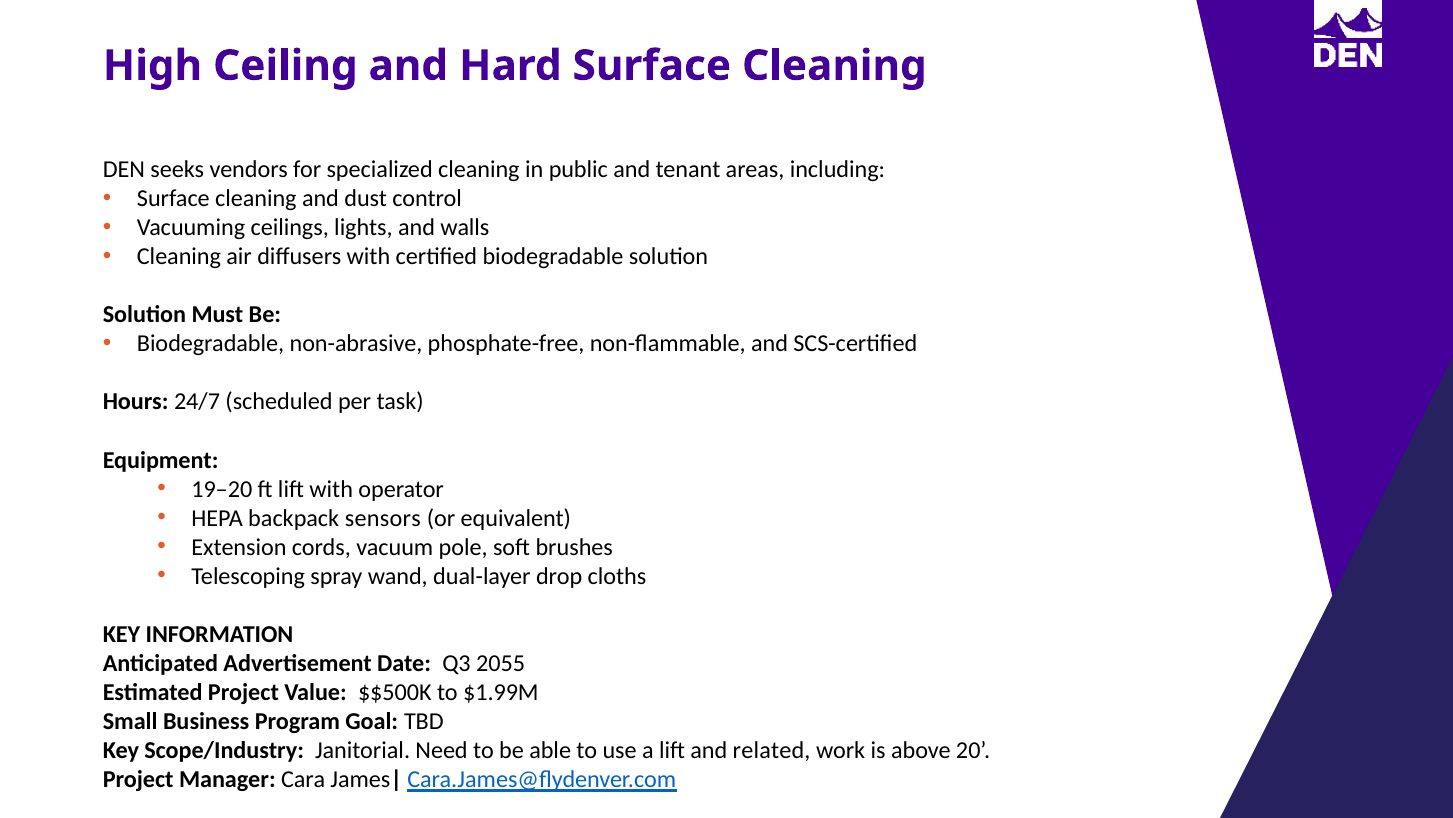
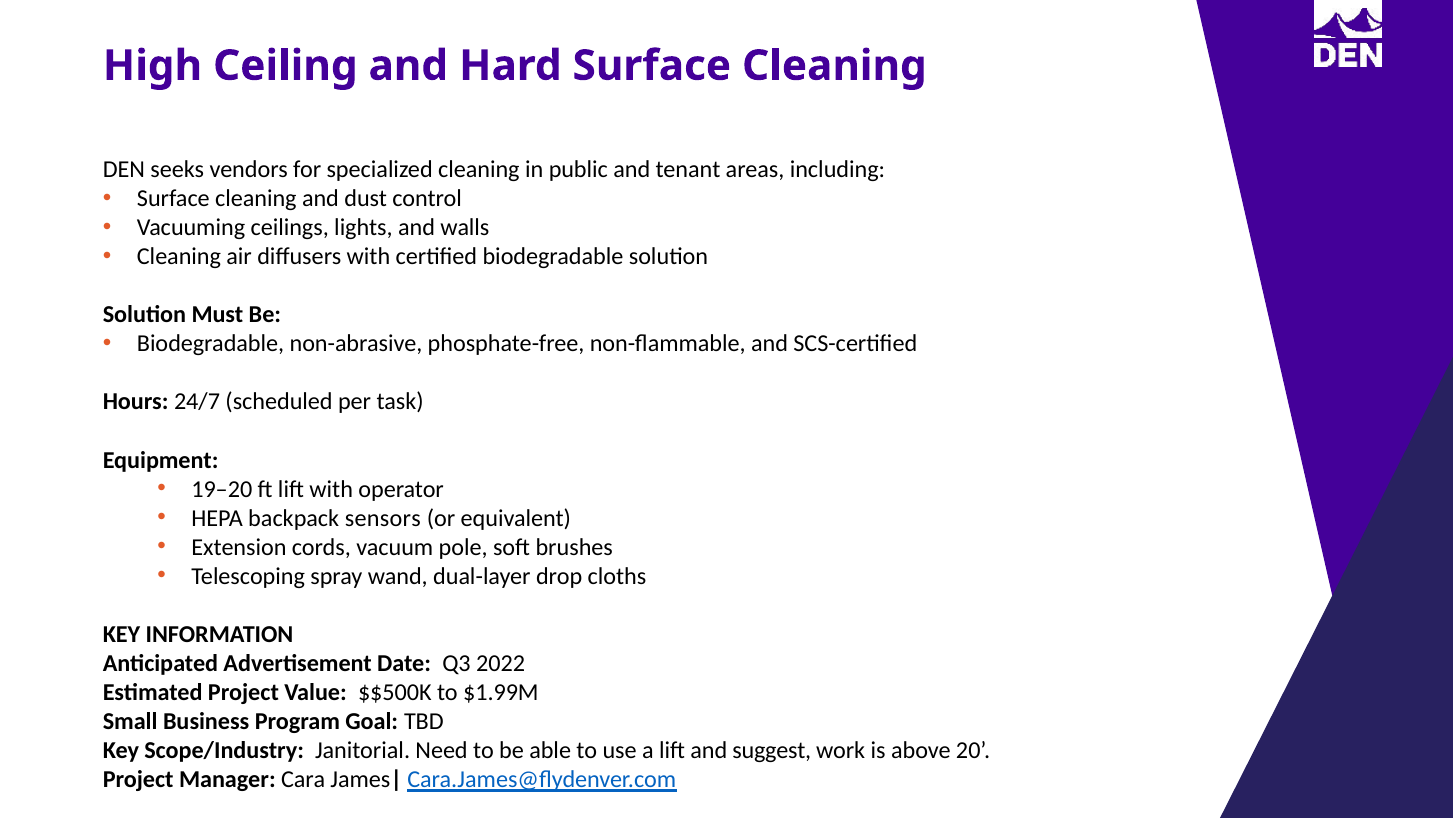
2055: 2055 -> 2022
related: related -> suggest
